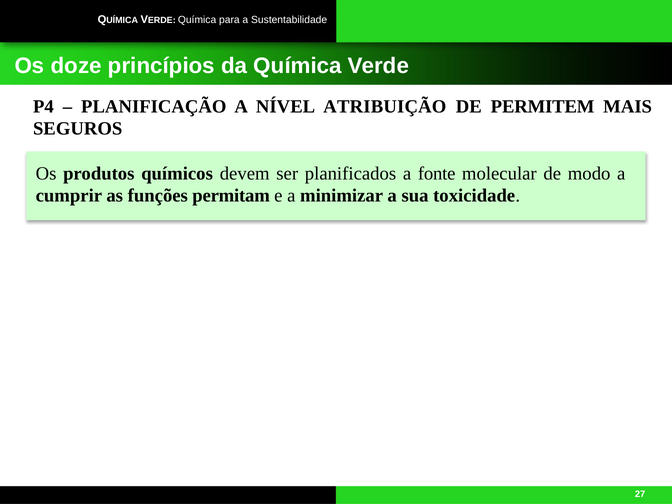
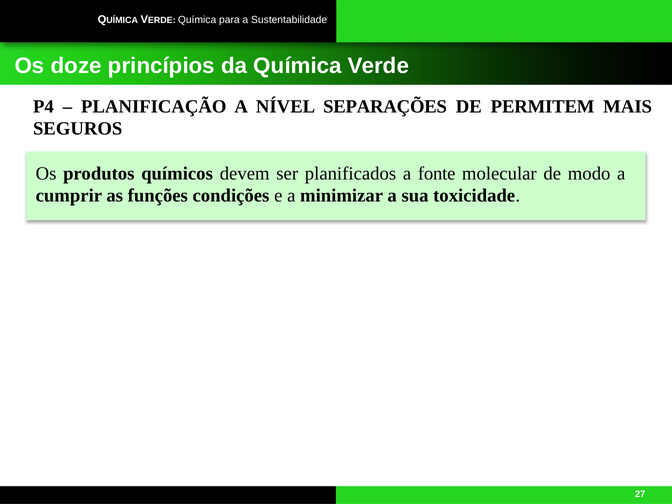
ATRIBUIÇÃO: ATRIBUIÇÃO -> SEPARAÇÕES
permitam: permitam -> condições
